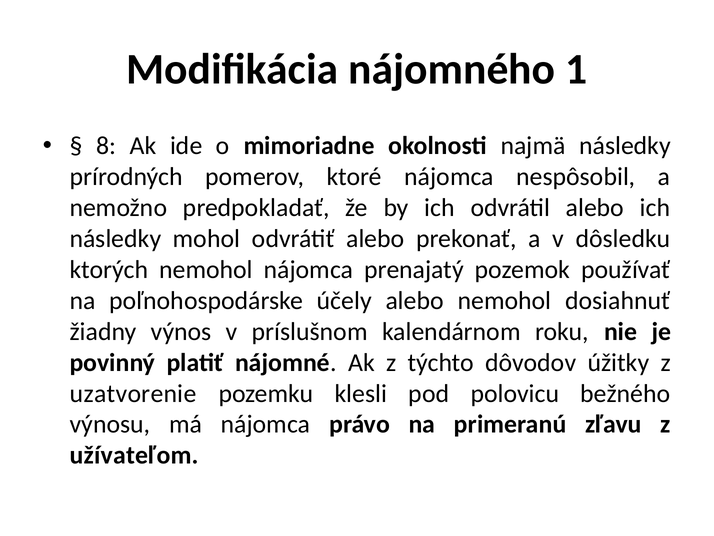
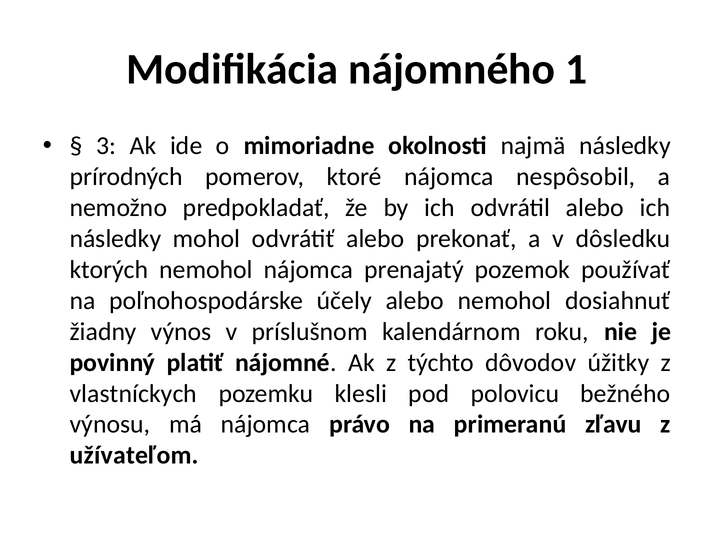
8: 8 -> 3
uzatvorenie: uzatvorenie -> vlastníckych
